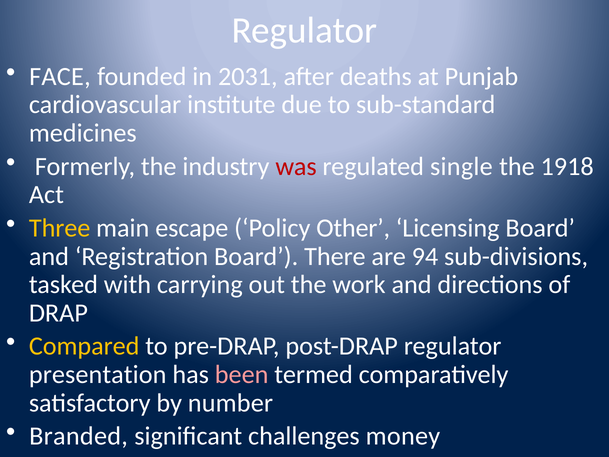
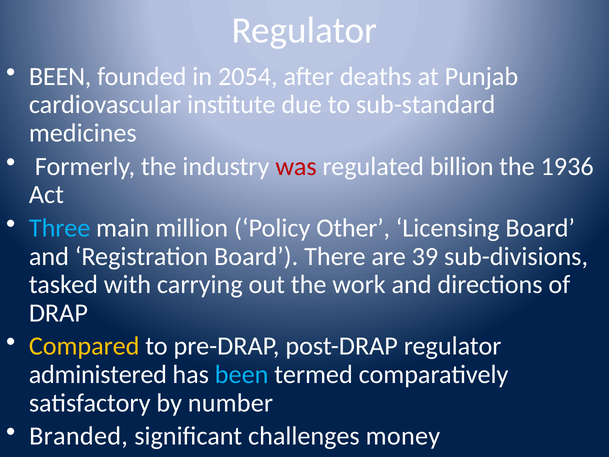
FACE at (60, 76): FACE -> BEEN
2031: 2031 -> 2054
single: single -> billion
1918: 1918 -> 1936
Three colour: yellow -> light blue
escape: escape -> million
94: 94 -> 39
presentation: presentation -> administered
been at (242, 374) colour: pink -> light blue
